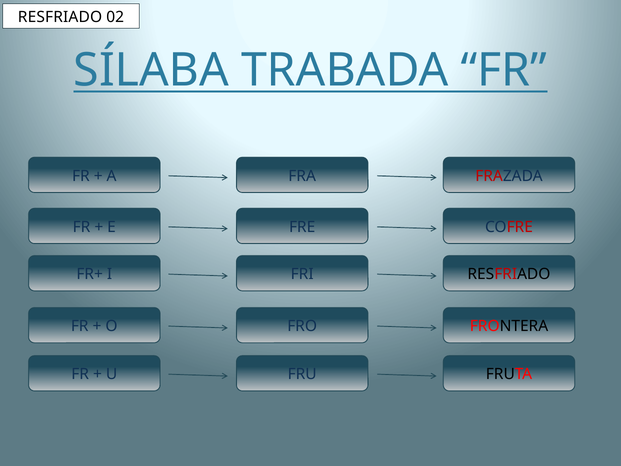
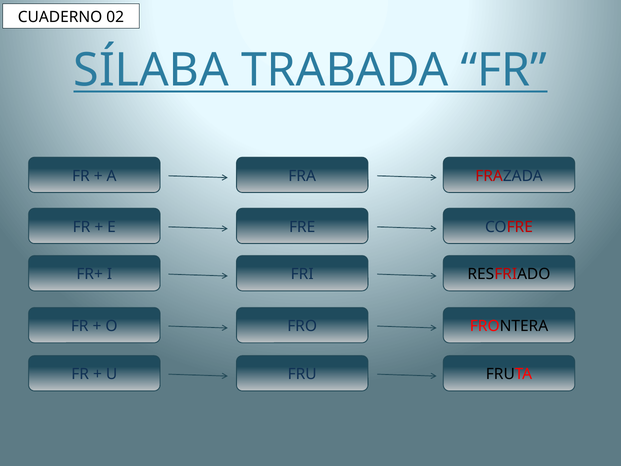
RESFRIADO at (60, 17): RESFRIADO -> CUADERNO
